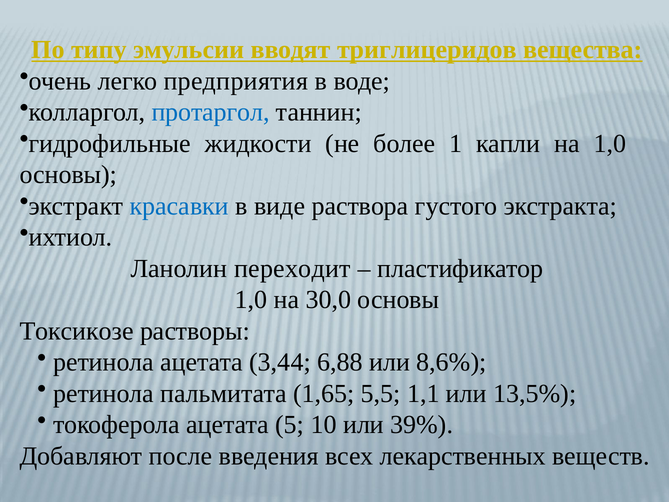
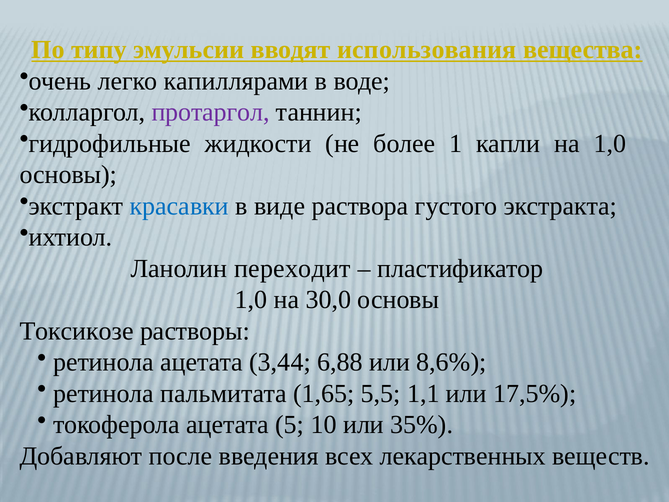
триглицеридов: триглицеридов -> использования
предприятия: предприятия -> капиллярами
протаргол colour: blue -> purple
13,5%: 13,5% -> 17,5%
39%: 39% -> 35%
